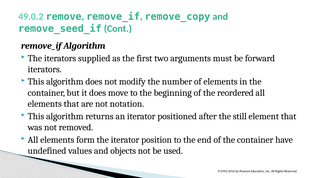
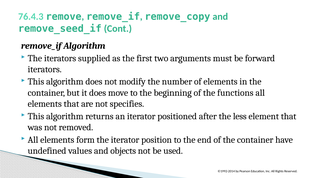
49.0.2: 49.0.2 -> 76.4.3
reordered: reordered -> functions
notation: notation -> specifies
still: still -> less
